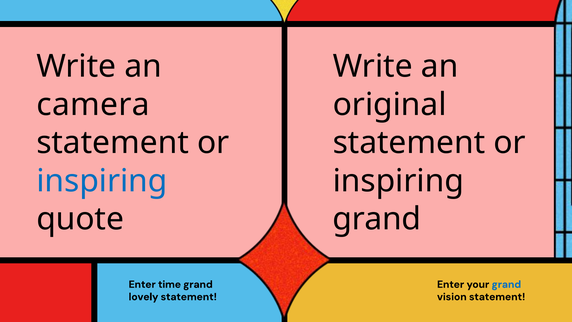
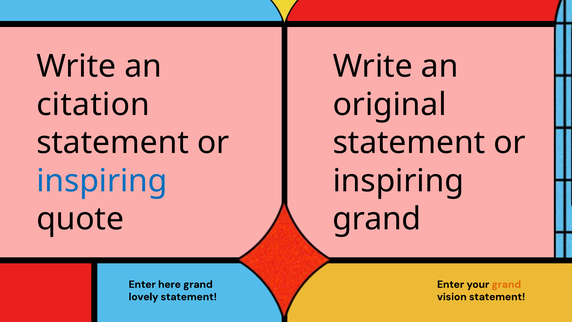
camera: camera -> citation
time: time -> here
grand at (506, 284) colour: blue -> orange
